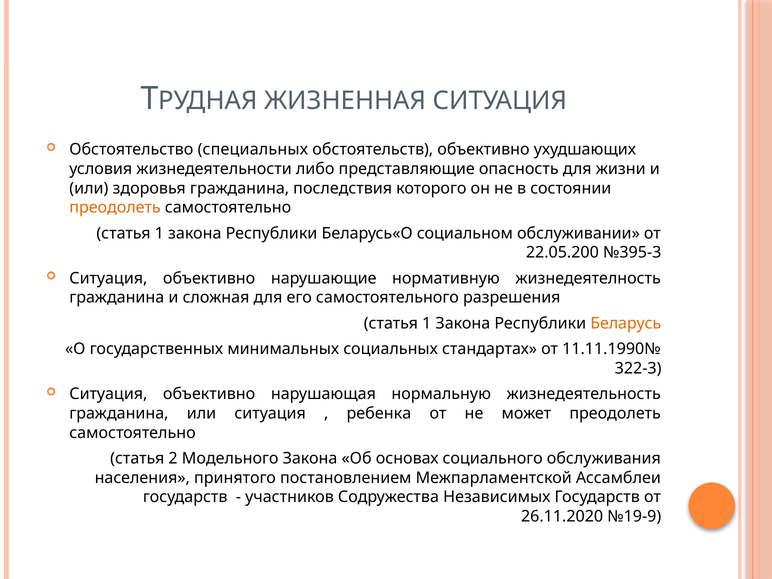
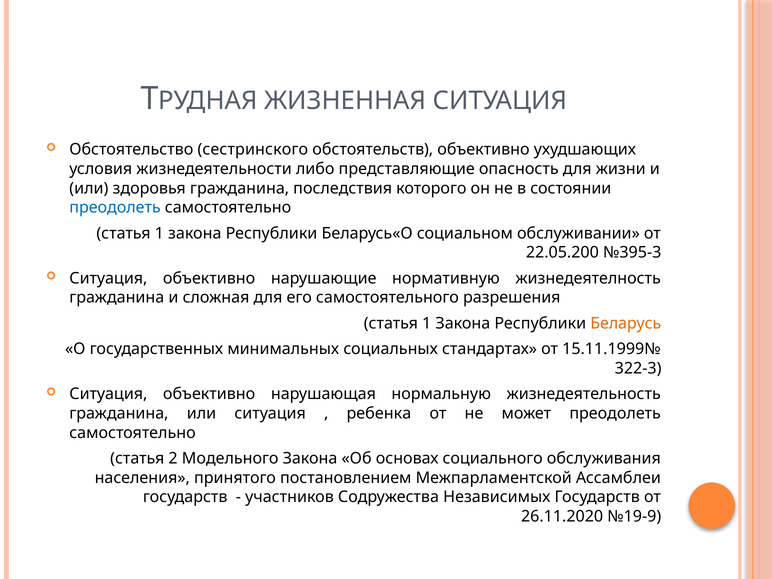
специальных: специальных -> сестринского
преодолеть at (115, 208) colour: orange -> blue
11.11.1990№: 11.11.1990№ -> 15.11.1999№
